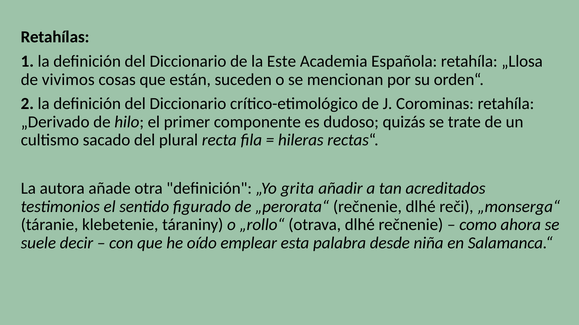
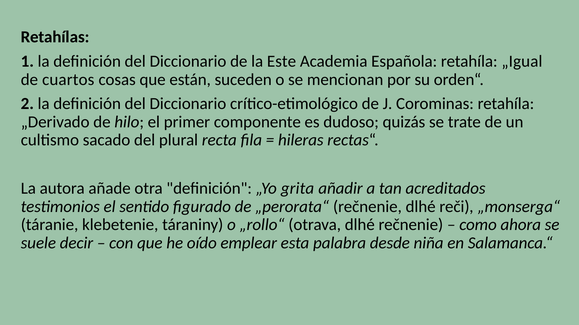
„Llosa: „Llosa -> „Igual
vivimos: vivimos -> cuartos
